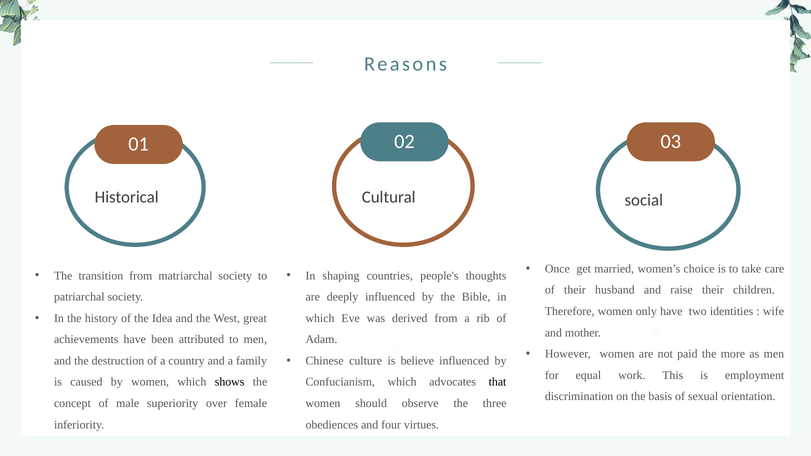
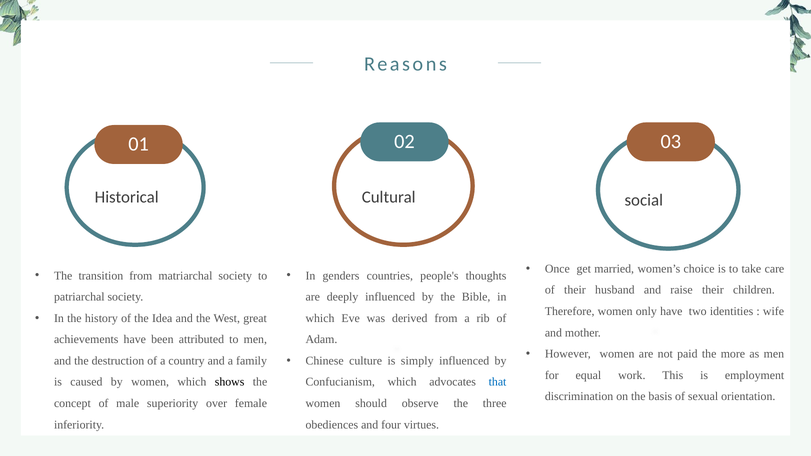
shaping: shaping -> genders
believe: believe -> simply
that colour: black -> blue
